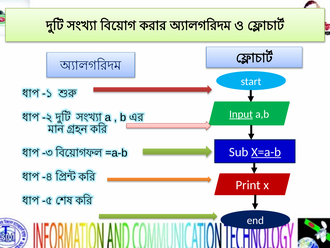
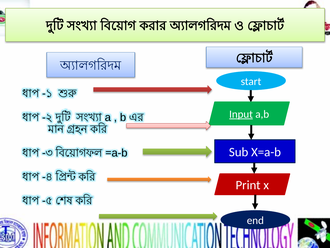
X=a-b underline: present -> none
